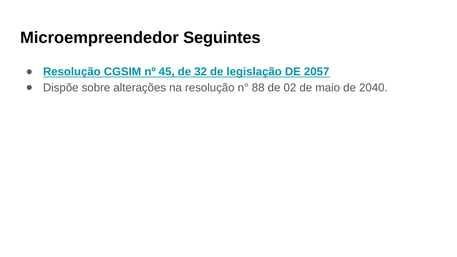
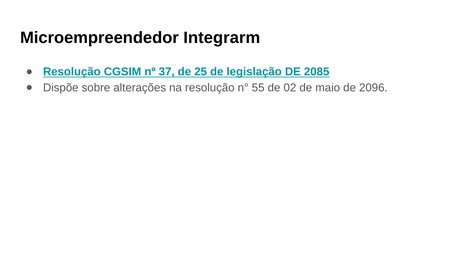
Seguintes: Seguintes -> Integrarm
45: 45 -> 37
32: 32 -> 25
2057: 2057 -> 2085
88: 88 -> 55
2040: 2040 -> 2096
